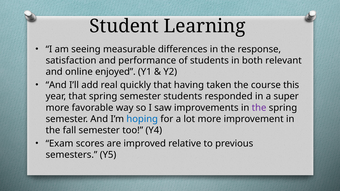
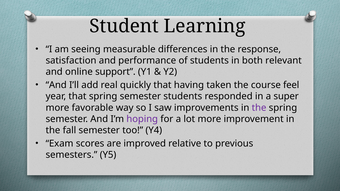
enjoyed: enjoyed -> support
this: this -> feel
hoping colour: blue -> purple
